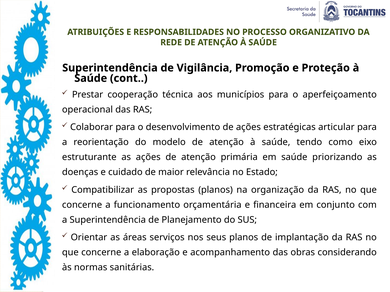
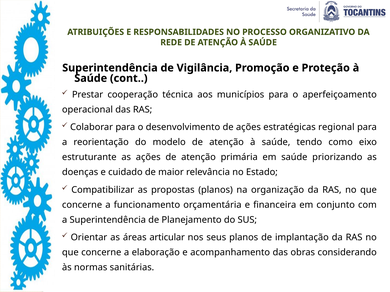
articular: articular -> regional
serviços: serviços -> articular
